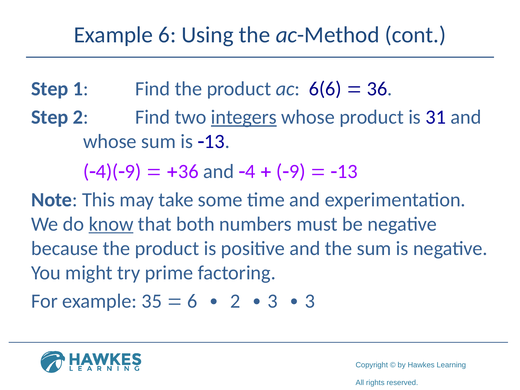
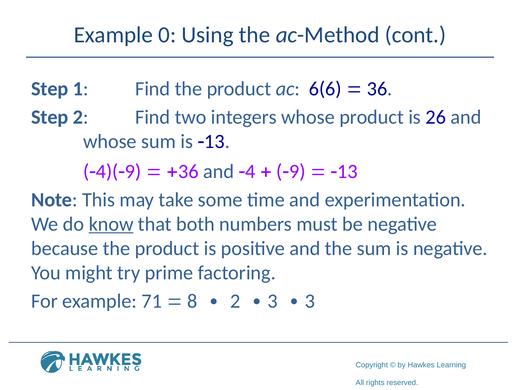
Example 6: 6 -> 0
integers underline: present -> none
31: 31 -> 26
35: 35 -> 71
6 at (192, 301): 6 -> 8
